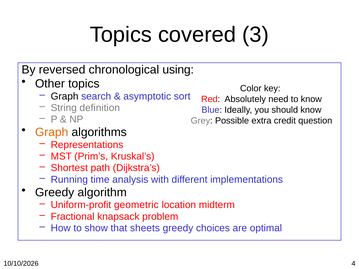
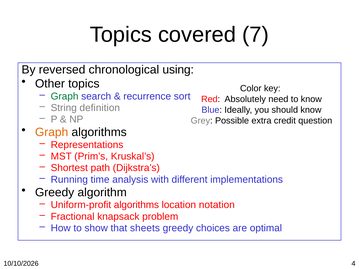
3: 3 -> 7
Graph at (65, 96) colour: black -> green
asymptotic: asymptotic -> recurrence
Uniform-profit geometric: geometric -> algorithms
midterm: midterm -> notation
